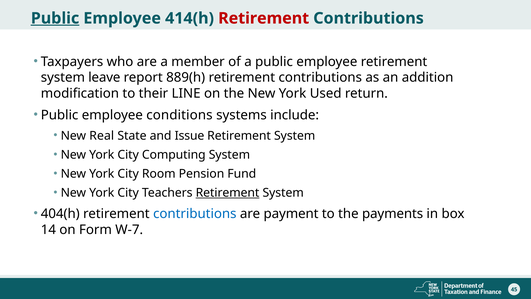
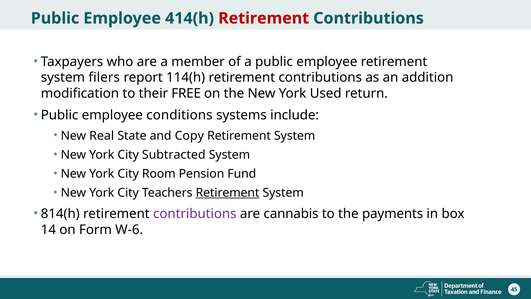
Public at (55, 18) underline: present -> none
leave: leave -> filers
889(h: 889(h -> 114(h
LINE: LINE -> FREE
Issue: Issue -> Copy
Computing: Computing -> Subtracted
404(h: 404(h -> 814(h
contributions at (195, 214) colour: blue -> purple
payment: payment -> cannabis
W-7: W-7 -> W-6
